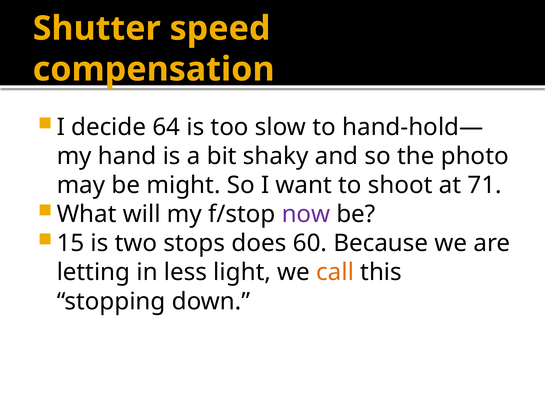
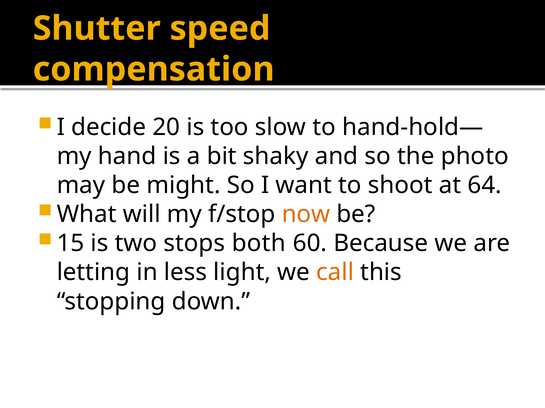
64: 64 -> 20
71: 71 -> 64
now colour: purple -> orange
does: does -> both
